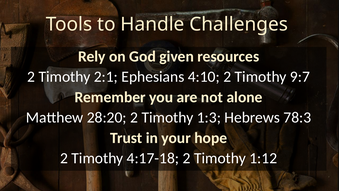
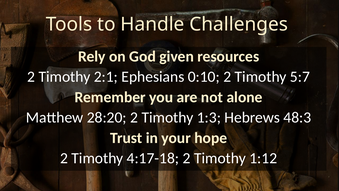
4:10: 4:10 -> 0:10
9:7: 9:7 -> 5:7
78:3: 78:3 -> 48:3
